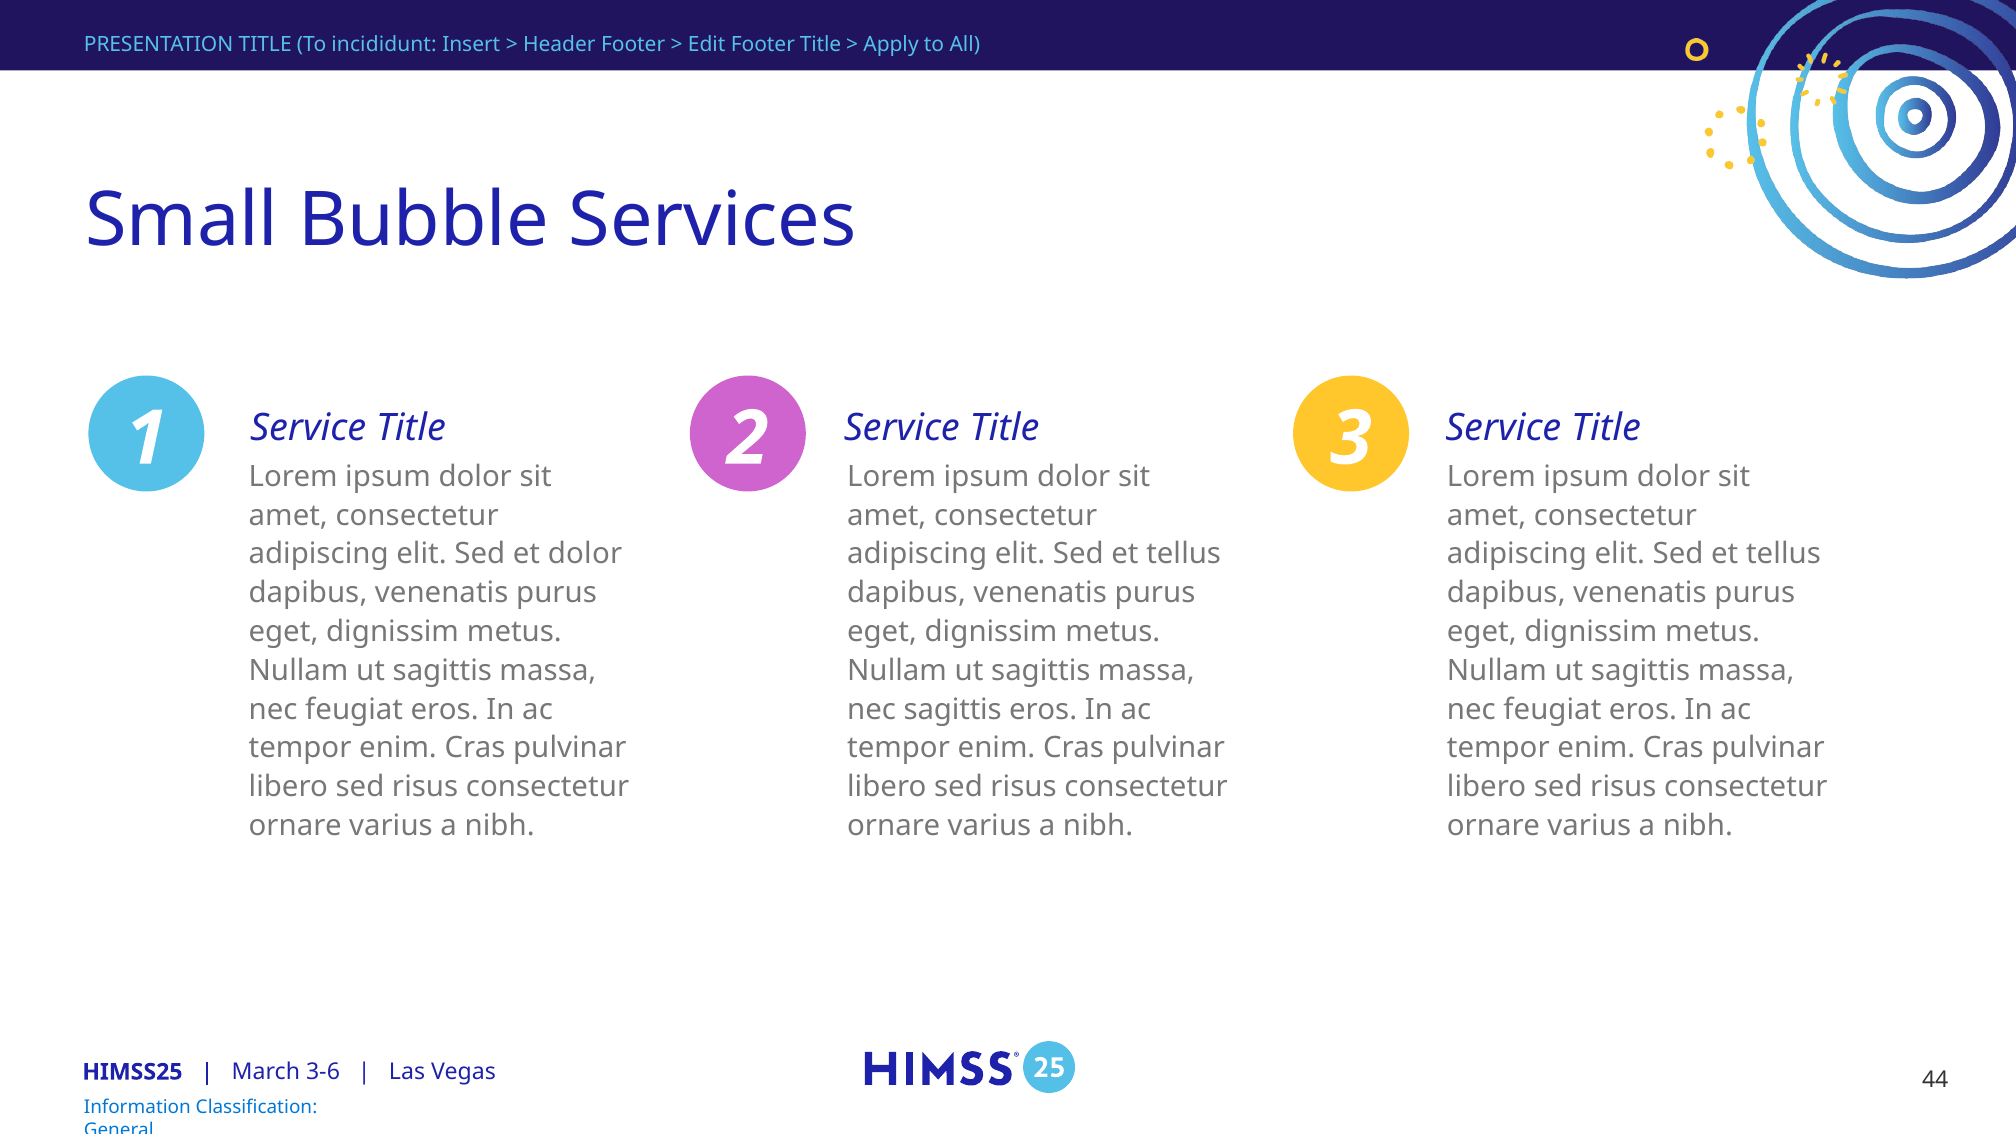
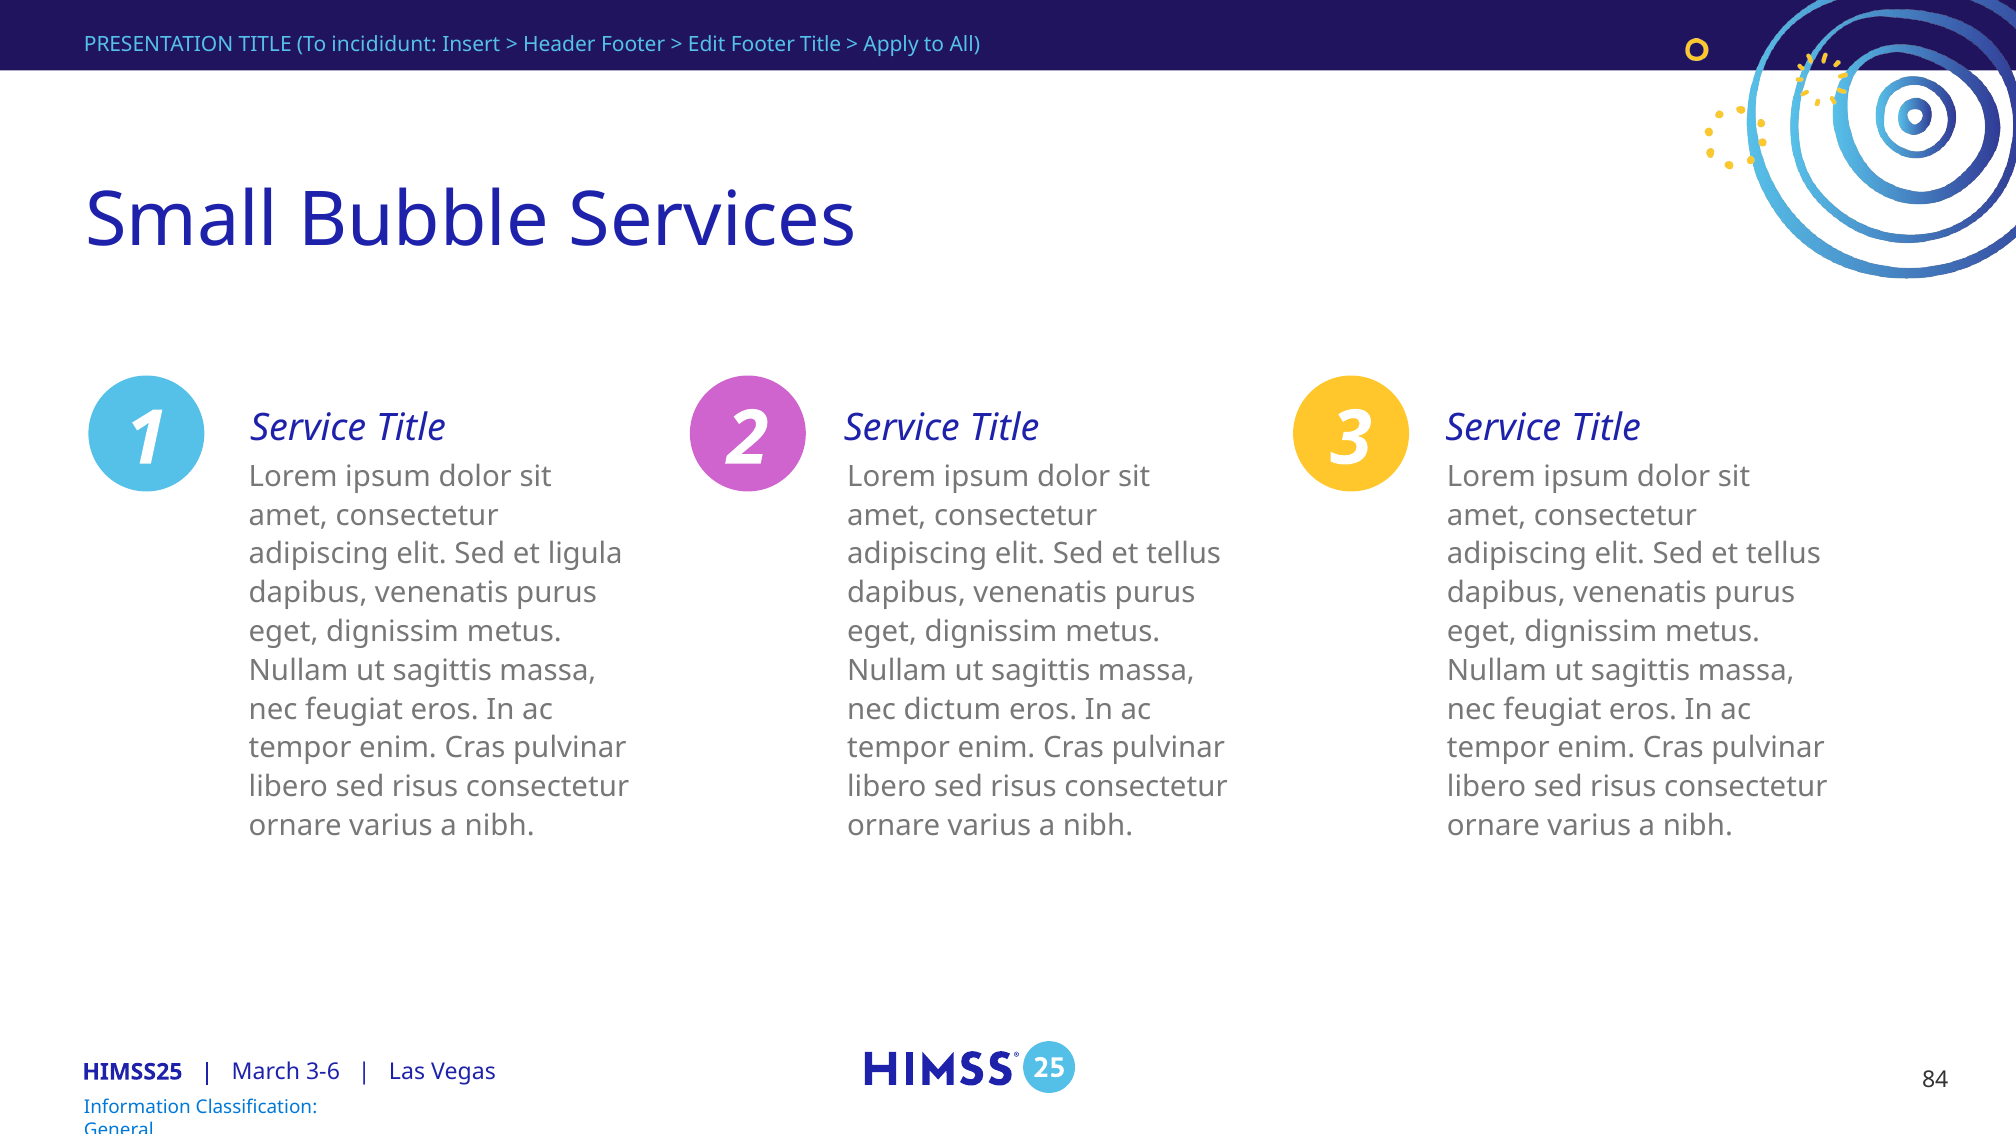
et dolor: dolor -> ligula
nec sagittis: sagittis -> dictum
44: 44 -> 84
